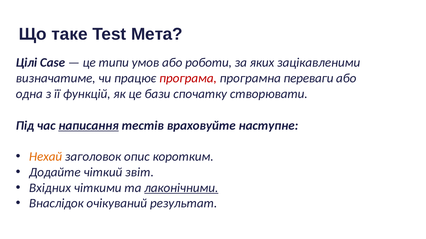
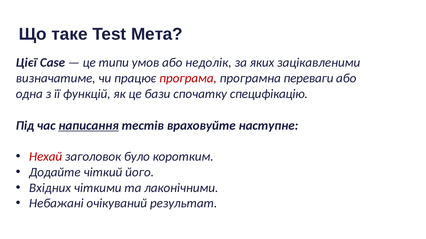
Цілі: Цілі -> Цієї
роботи: роботи -> недолік
створювати: створювати -> специфікацію
Нехай colour: orange -> red
опис: опис -> було
звіт: звіт -> його
лаконічними underline: present -> none
Внаслідок: Внаслідок -> Небажані
